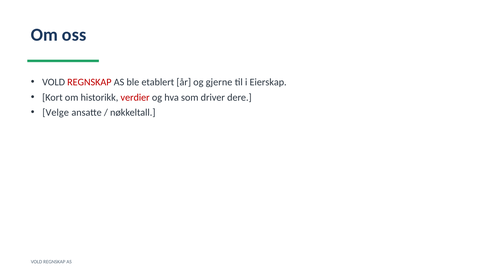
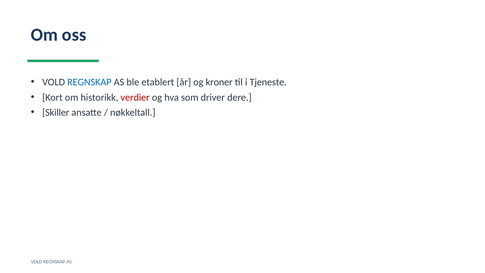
REGNSKAP at (89, 82) colour: red -> blue
gjerne: gjerne -> kroner
Eierskap: Eierskap -> Tjeneste
Velge: Velge -> Skiller
